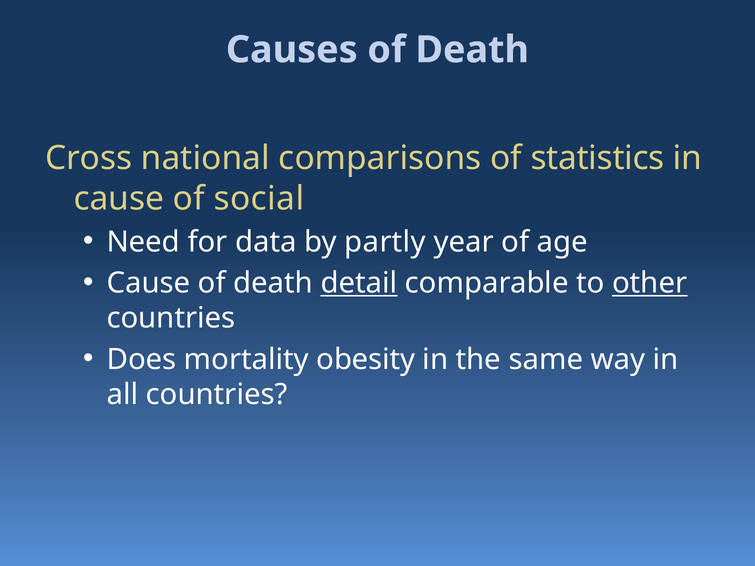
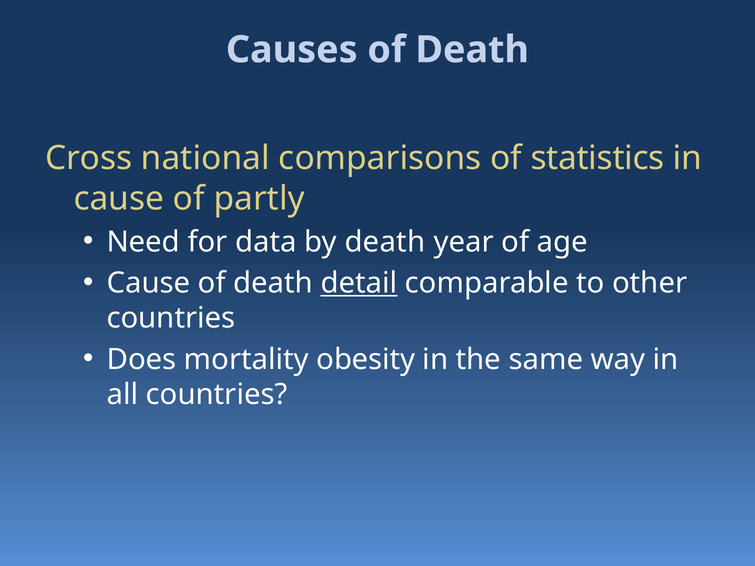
social: social -> partly
by partly: partly -> death
other underline: present -> none
